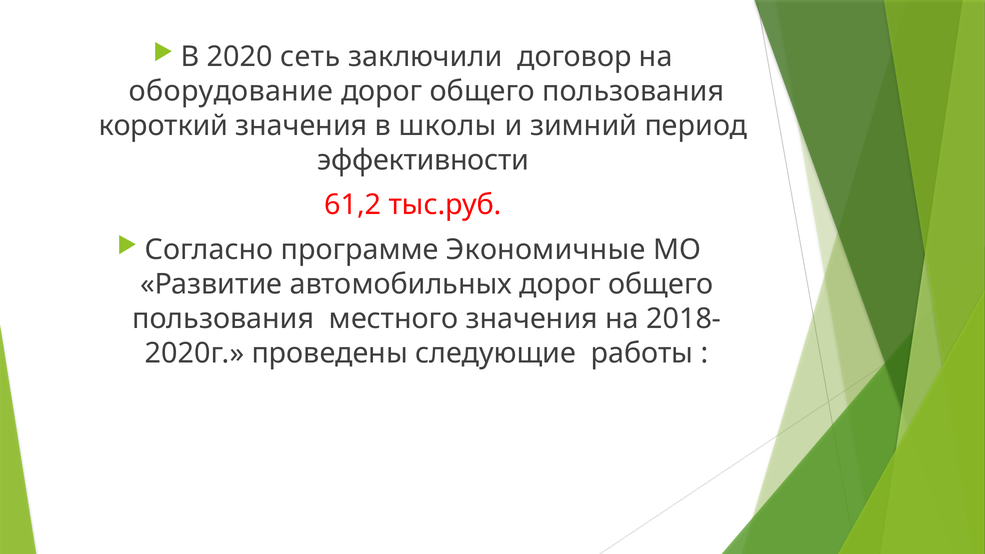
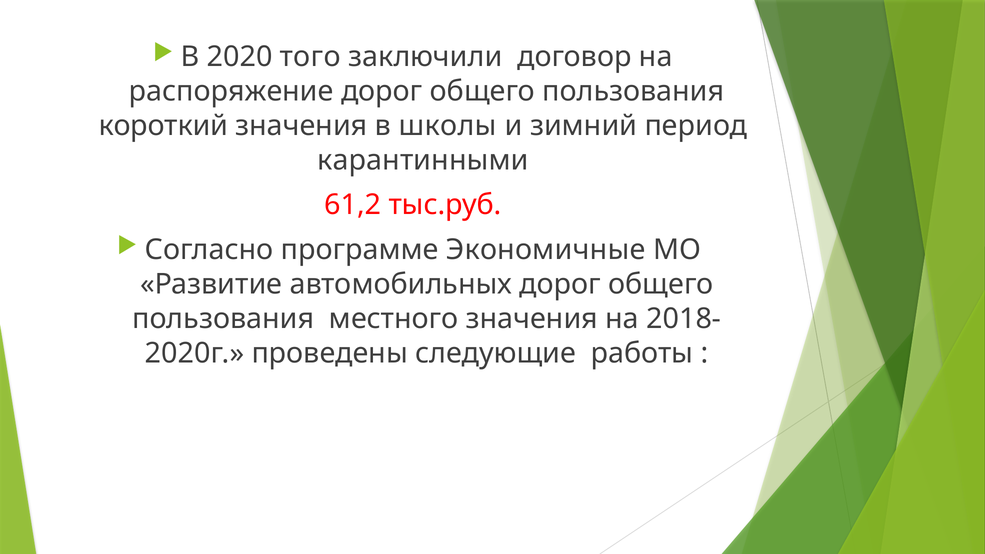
сеть: сеть -> того
оборудование: оборудование -> распоряжение
эффективности: эффективности -> карантинными
